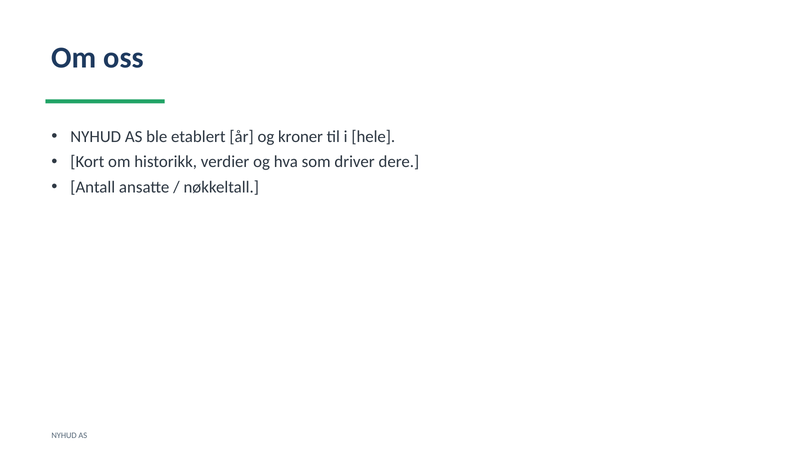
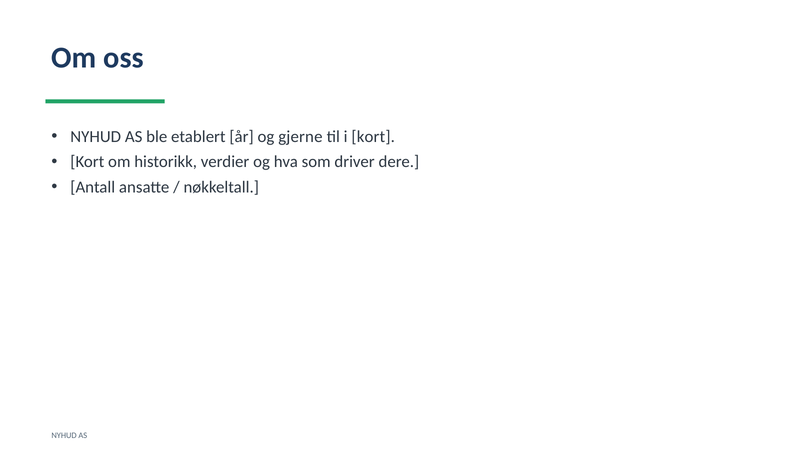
kroner: kroner -> gjerne
i hele: hele -> kort
